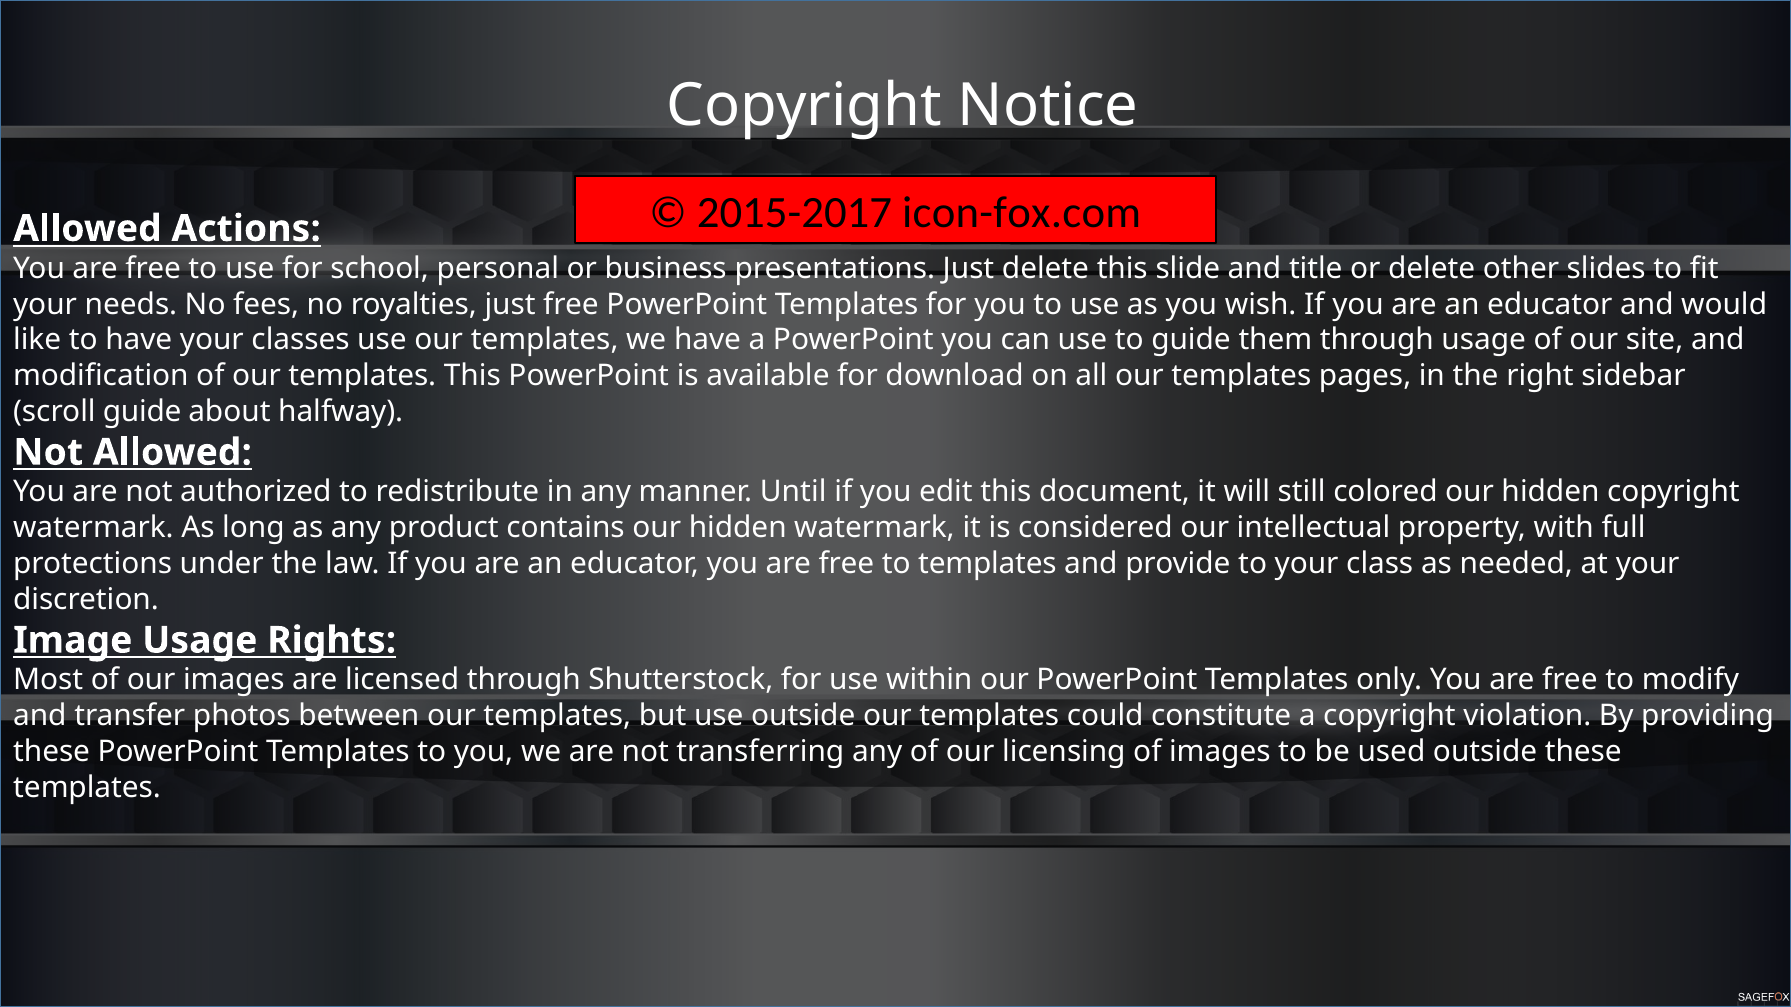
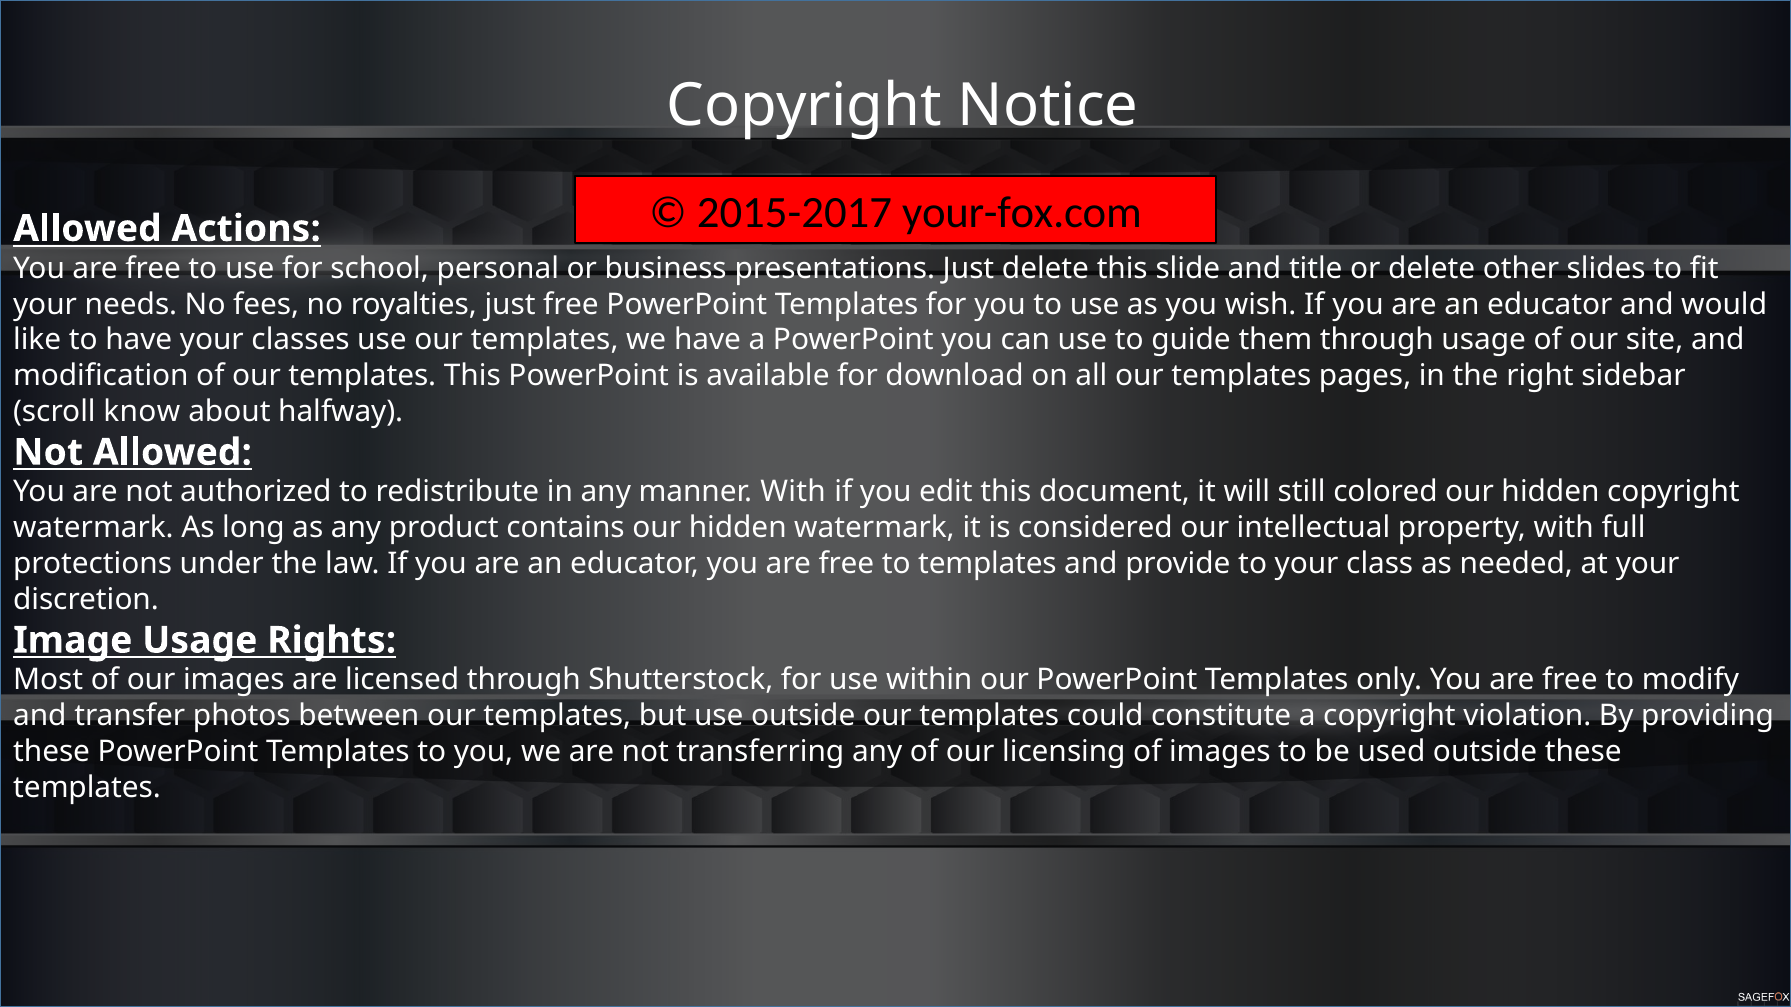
icon-fox.com: icon-fox.com -> your-fox.com
scroll guide: guide -> know
manner Until: Until -> With
